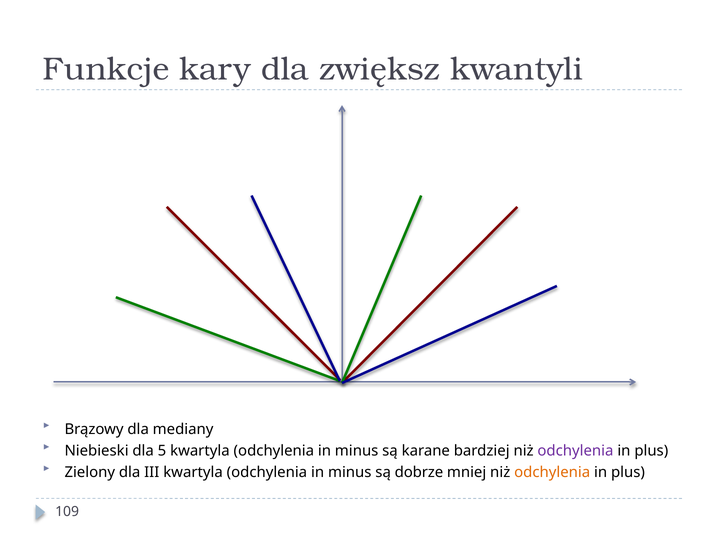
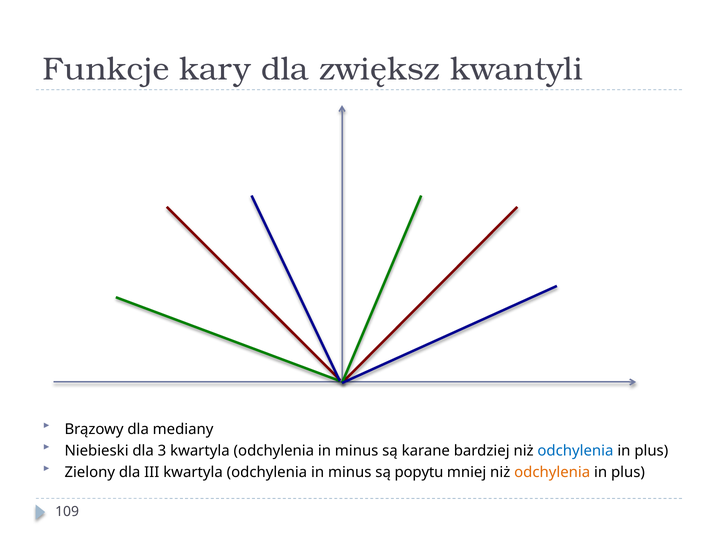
5: 5 -> 3
odchylenia at (575, 451) colour: purple -> blue
dobrze: dobrze -> popytu
